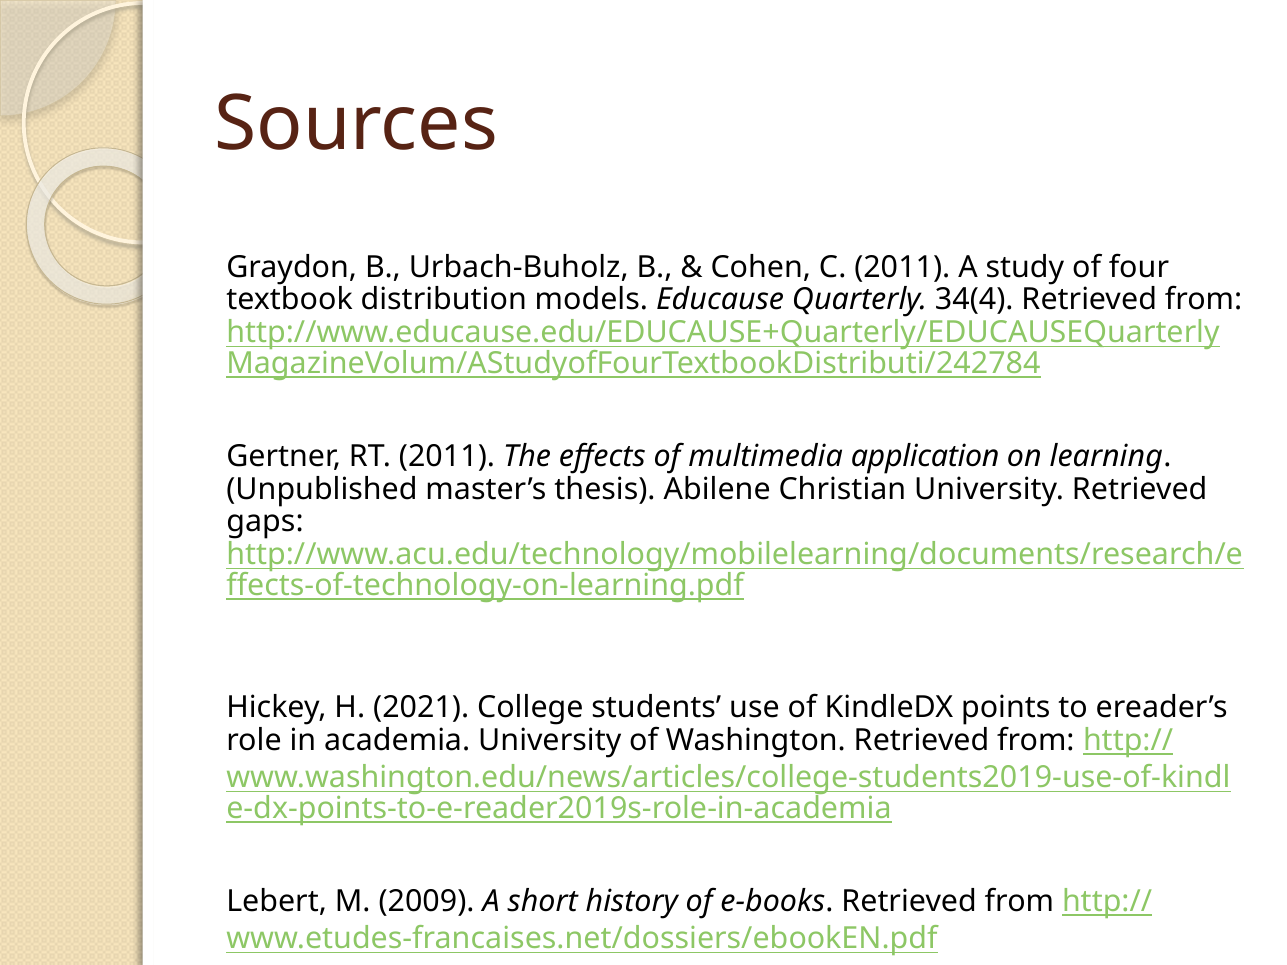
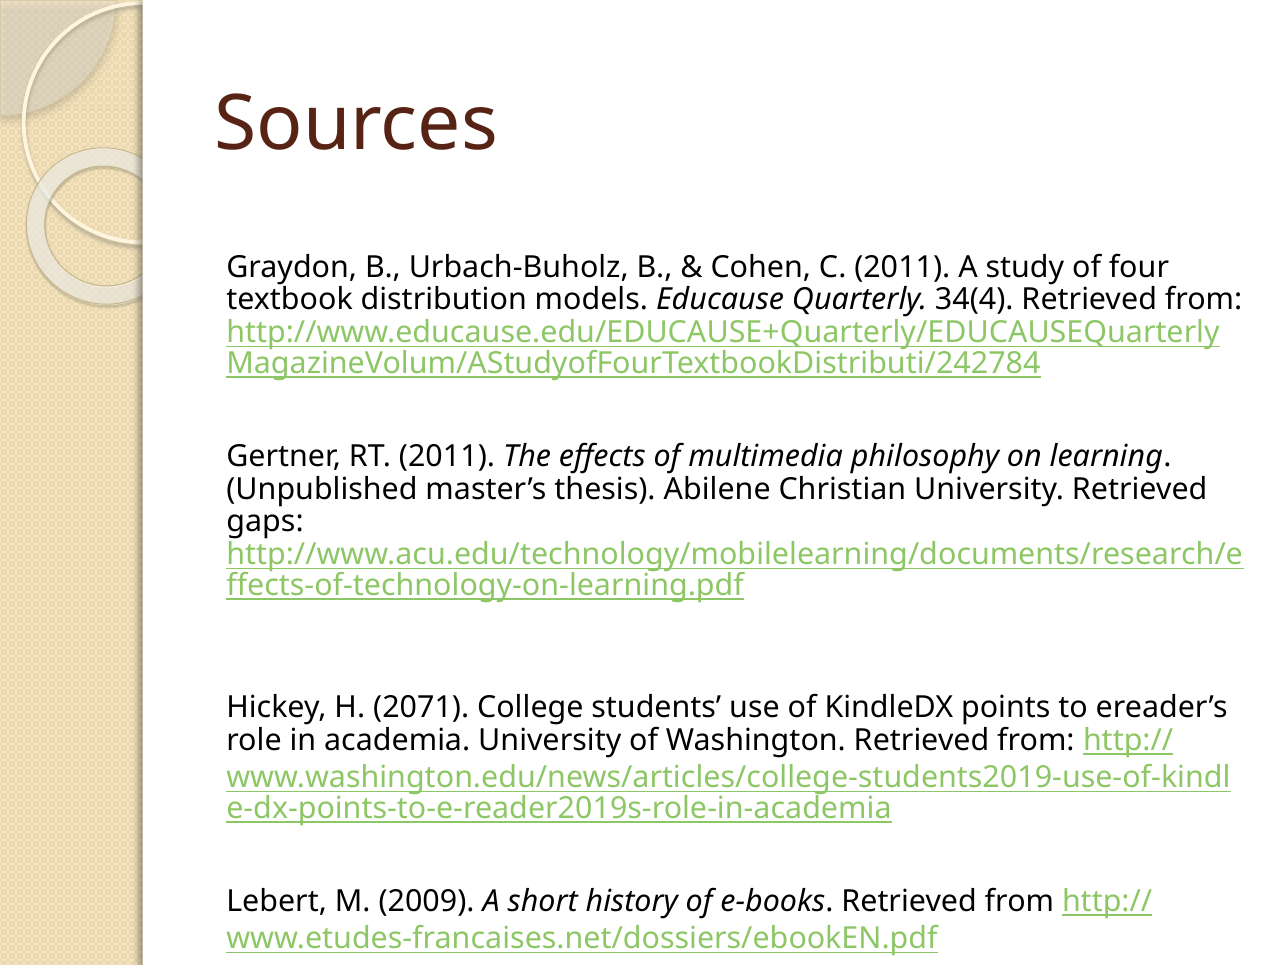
application: application -> philosophy
2021: 2021 -> 2071
